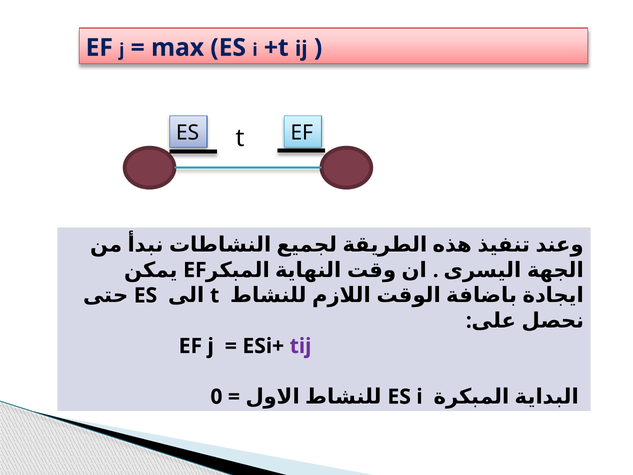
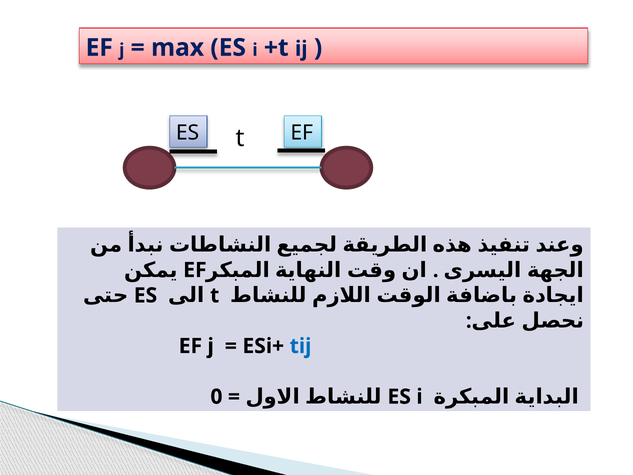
tij colour: purple -> blue
